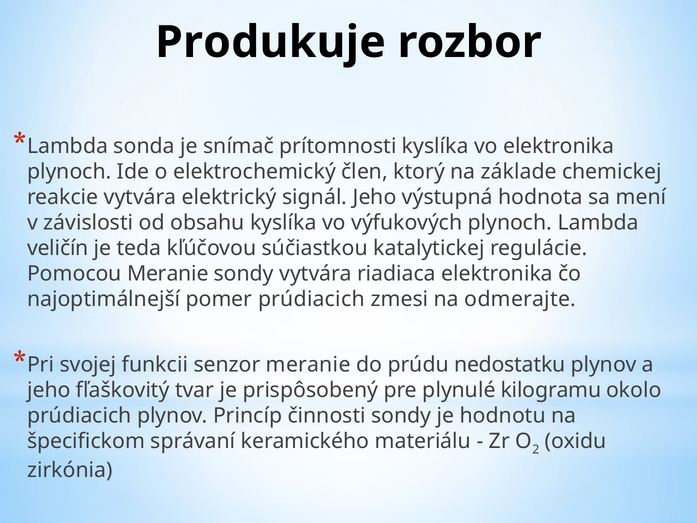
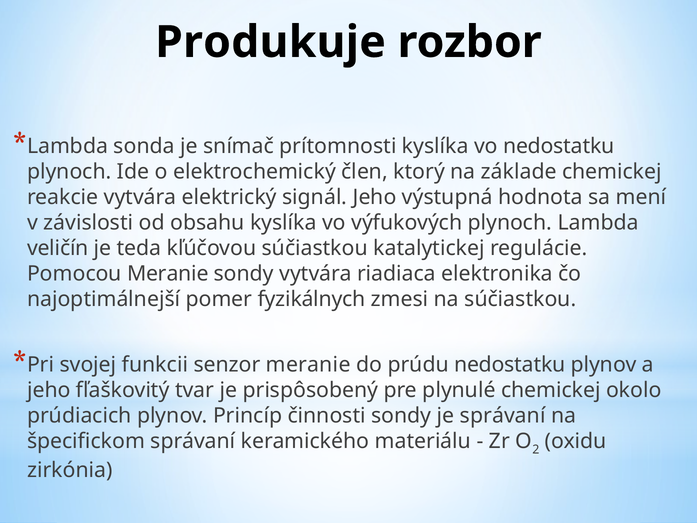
vo elektronika: elektronika -> nedostatku
pomer prúdiacich: prúdiacich -> fyzikálnych
na odmerajte: odmerajte -> súčiastkou
plynulé kilogramu: kilogramu -> chemickej
je hodnotu: hodnotu -> správaní
